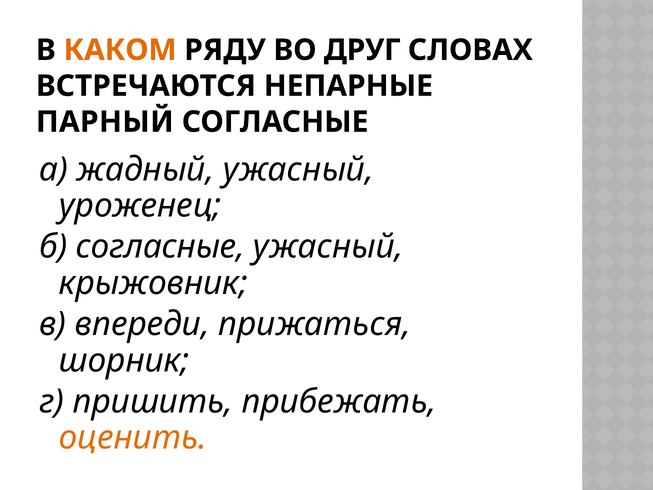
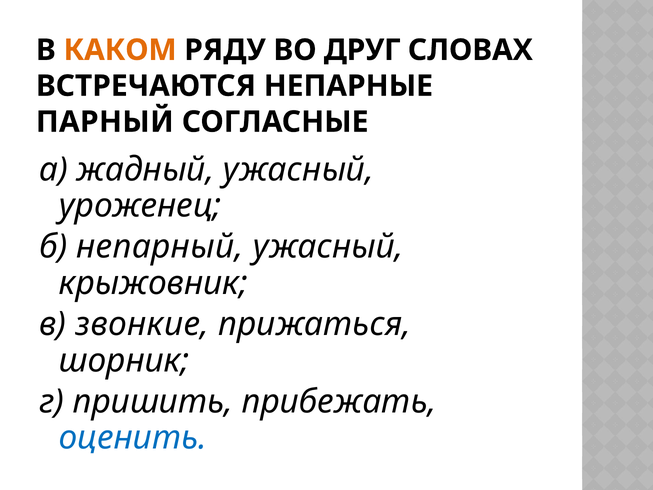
б согласные: согласные -> непарный
впереди: впереди -> звонкие
оценить colour: orange -> blue
